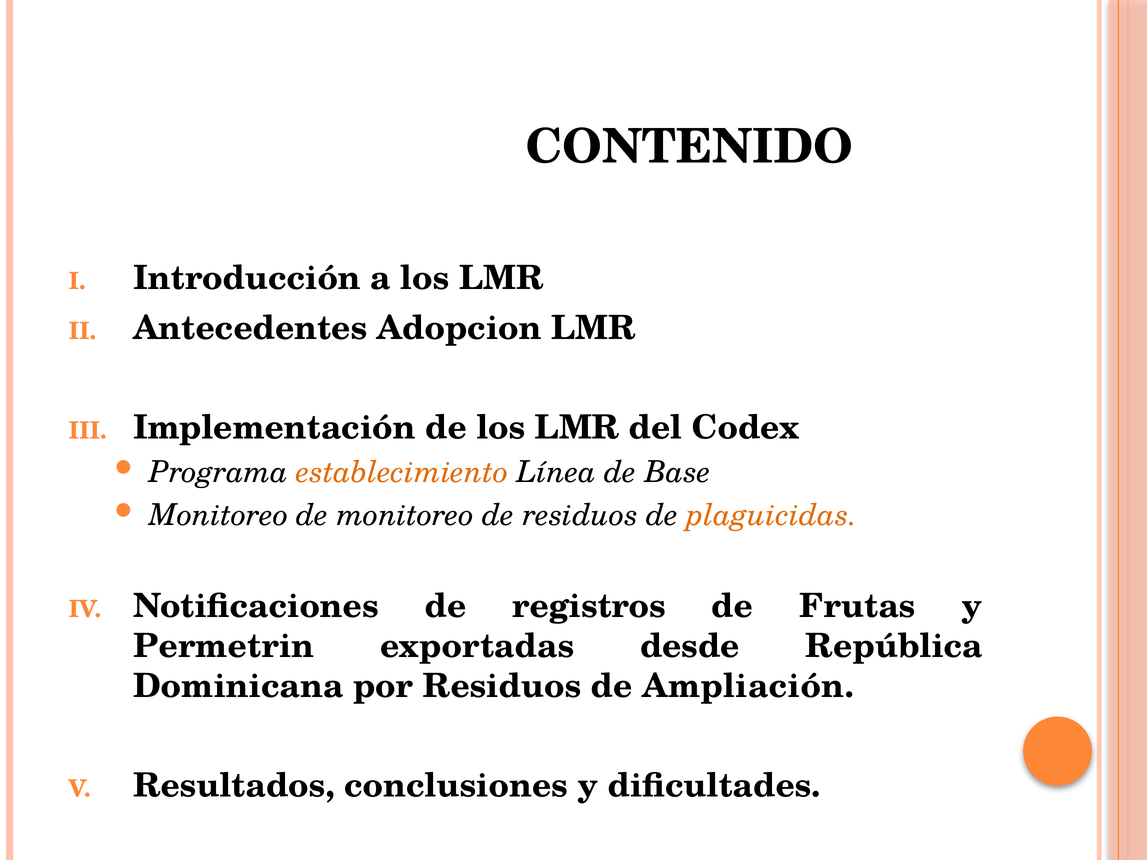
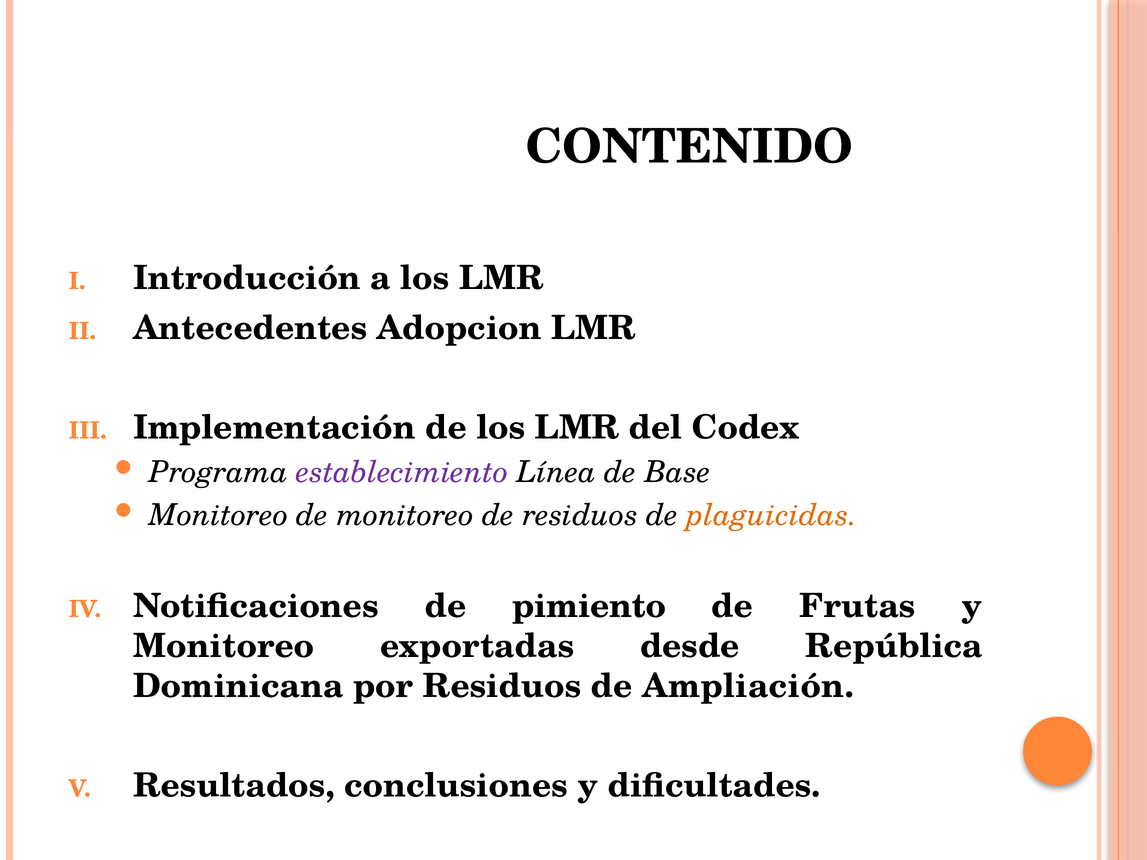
establecimiento colour: orange -> purple
registros: registros -> pimiento
Permetrin at (224, 646): Permetrin -> Monitoreo
